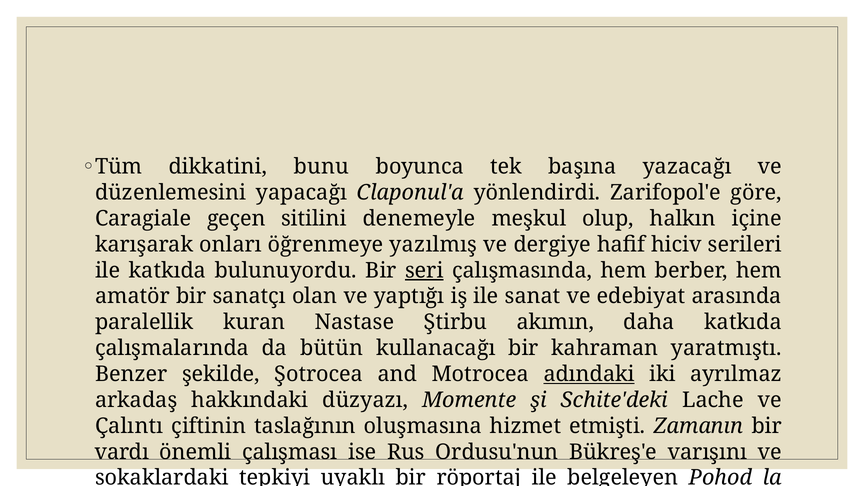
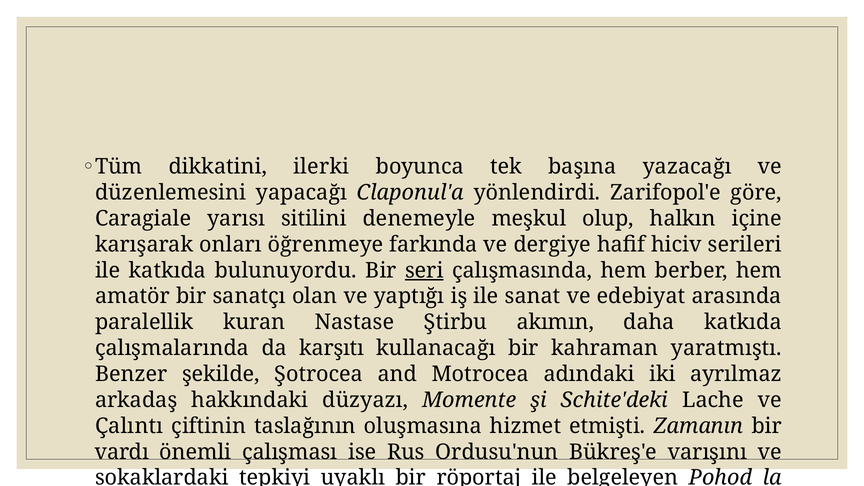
bunu: bunu -> ilerki
geçen: geçen -> yarısı
yazılmış: yazılmış -> farkında
bütün: bütün -> karşıtı
adındaki underline: present -> none
